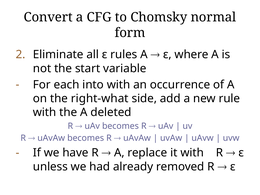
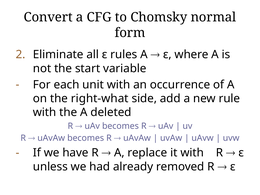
into: into -> unit
